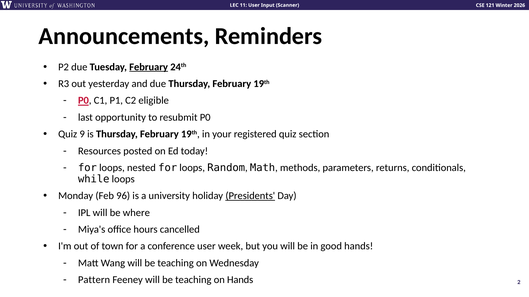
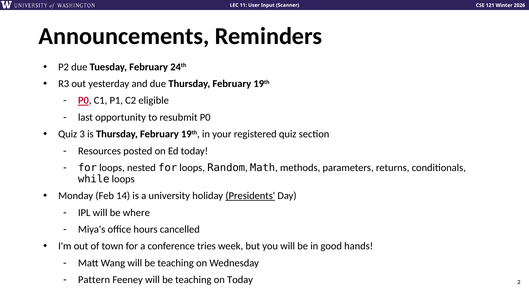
February at (149, 67) underline: present -> none
9: 9 -> 3
96: 96 -> 14
conference user: user -> tries
on Hands: Hands -> Today
